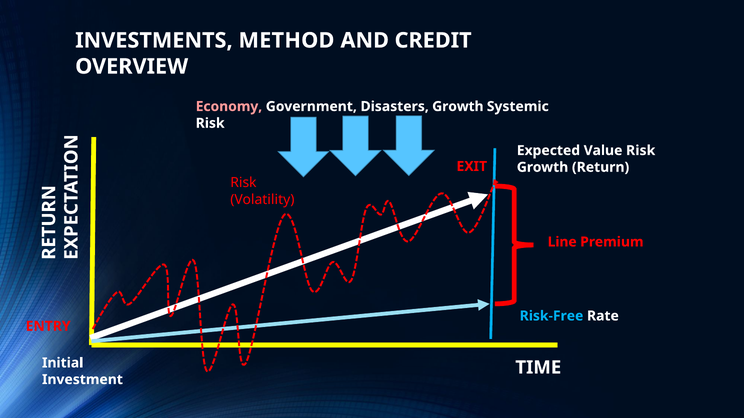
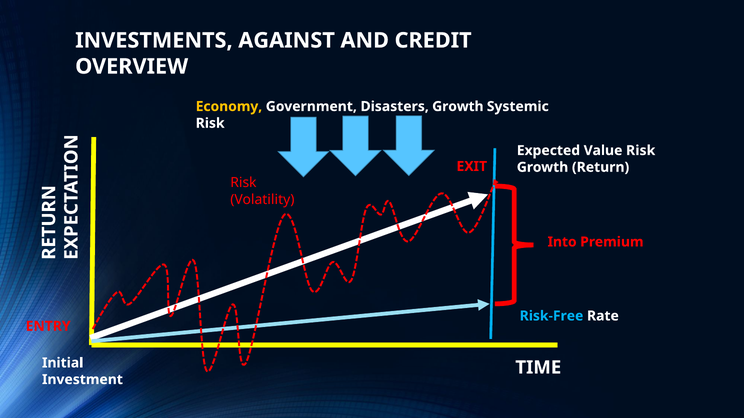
METHOD: METHOD -> AGAINST
Economy colour: pink -> yellow
Line: Line -> Into
